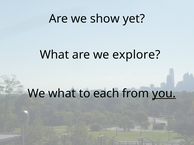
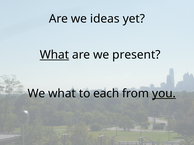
show: show -> ideas
What at (54, 55) underline: none -> present
explore: explore -> present
